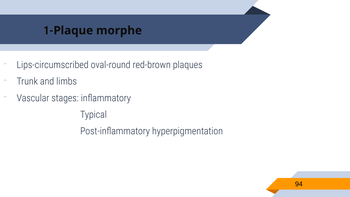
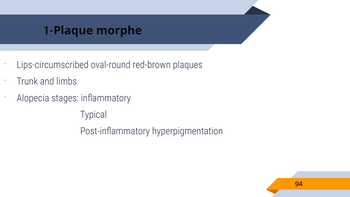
Vascular: Vascular -> Alopecia
